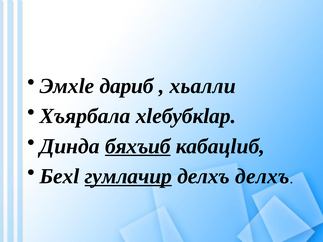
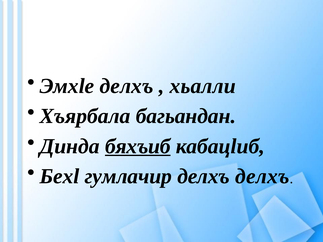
Эмхlе дариб: дариб -> делхъ
хlебубкlар: хlебубкlар -> багьандан
гумлачир underline: present -> none
